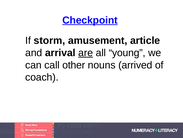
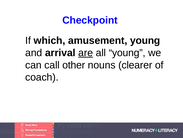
Checkpoint underline: present -> none
storm: storm -> which
amusement article: article -> young
arrived: arrived -> clearer
